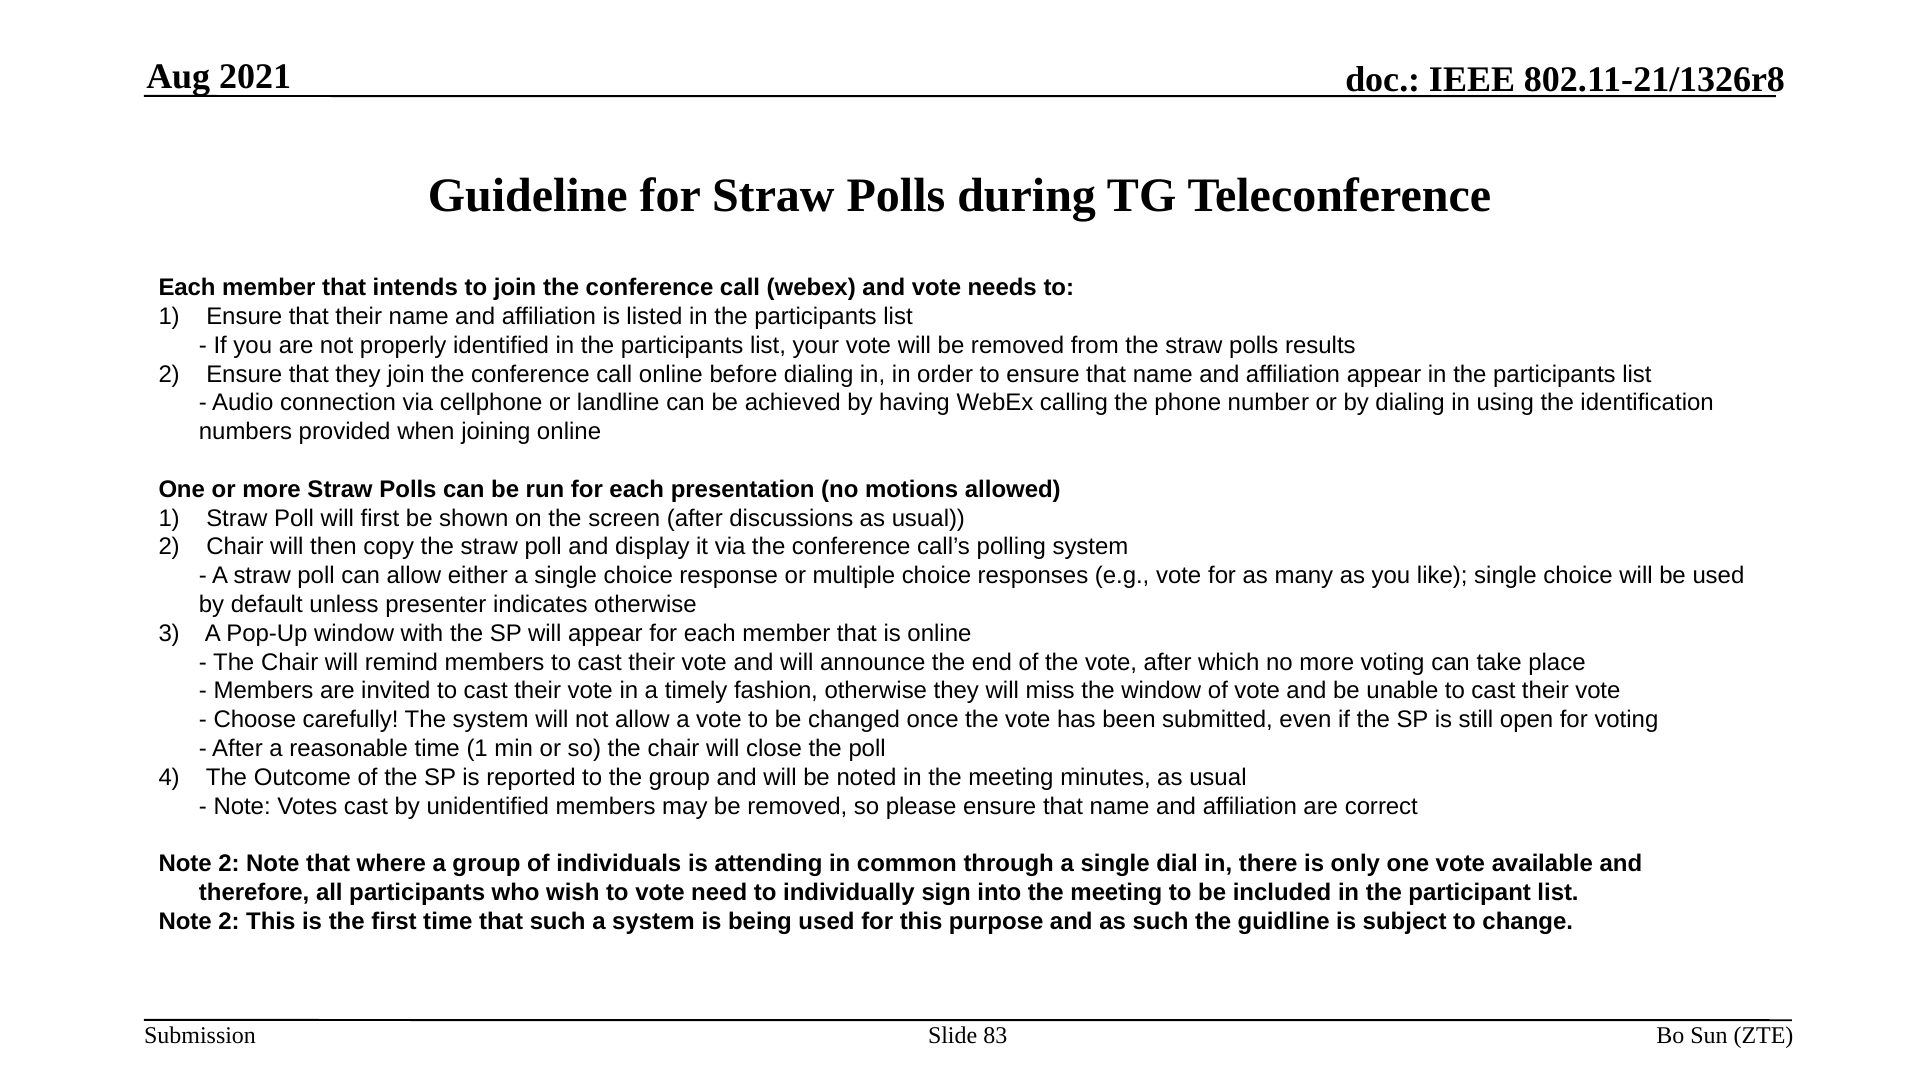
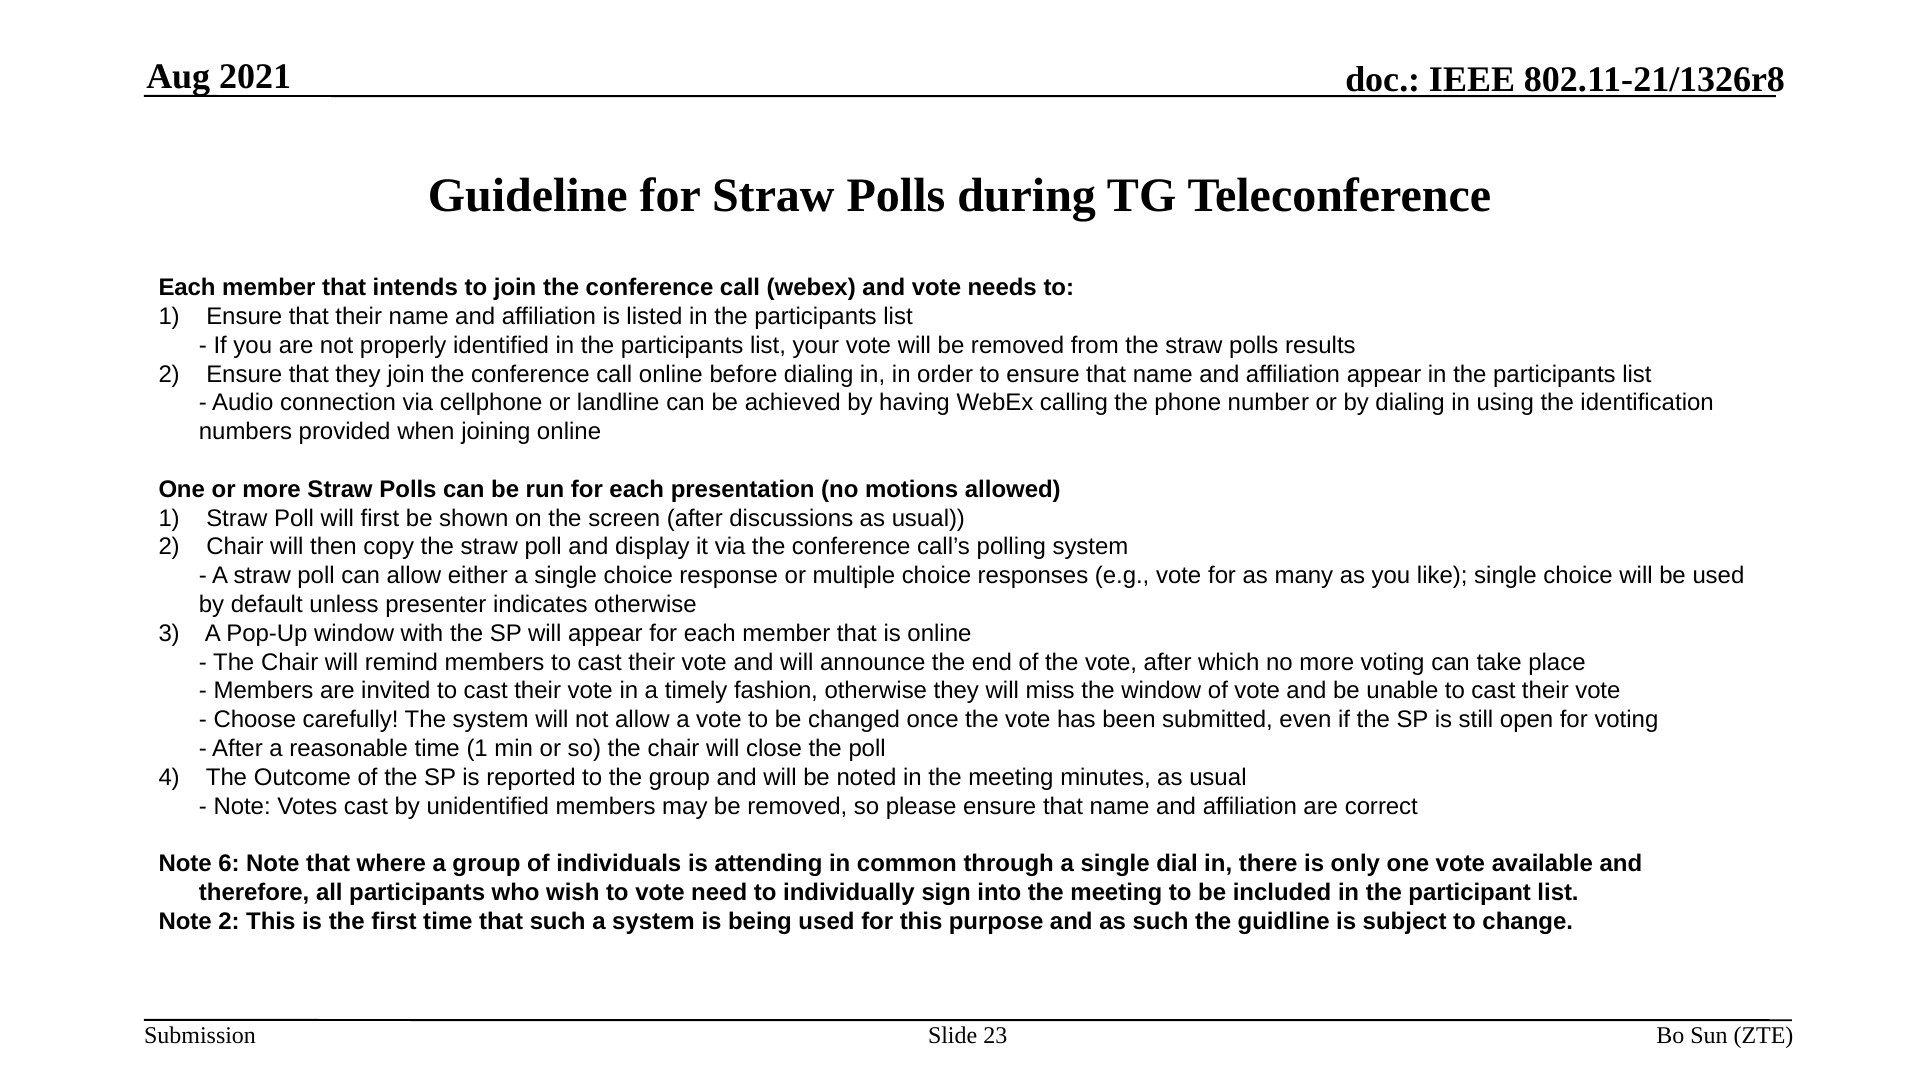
2 at (229, 864): 2 -> 6
83: 83 -> 23
